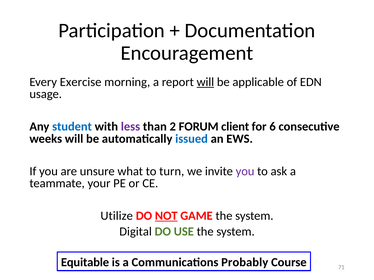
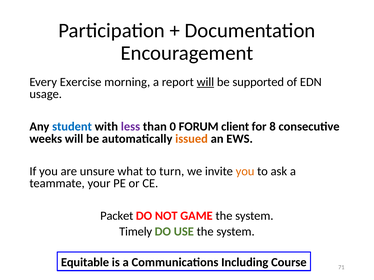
applicable: applicable -> supported
2: 2 -> 0
6: 6 -> 8
issued colour: blue -> orange
you at (245, 172) colour: purple -> orange
Utilize: Utilize -> Packet
NOT underline: present -> none
Digital: Digital -> Timely
Probably: Probably -> Including
